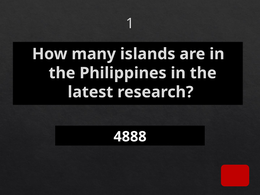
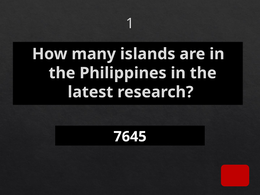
4888: 4888 -> 7645
